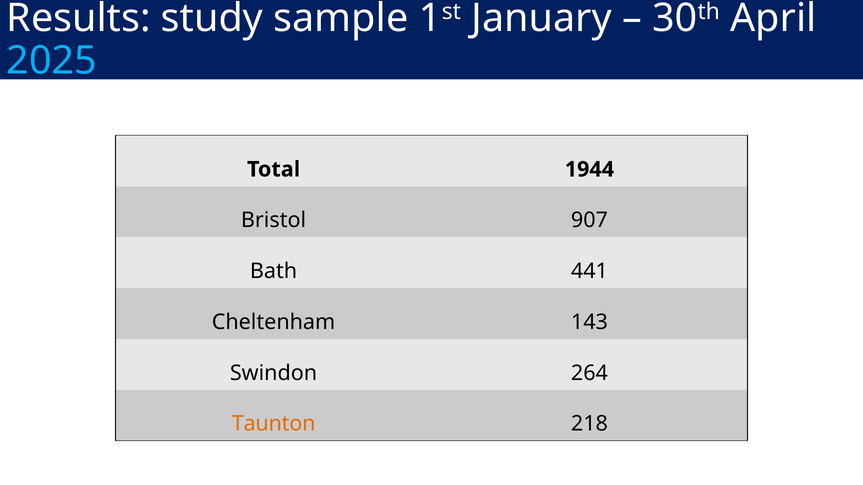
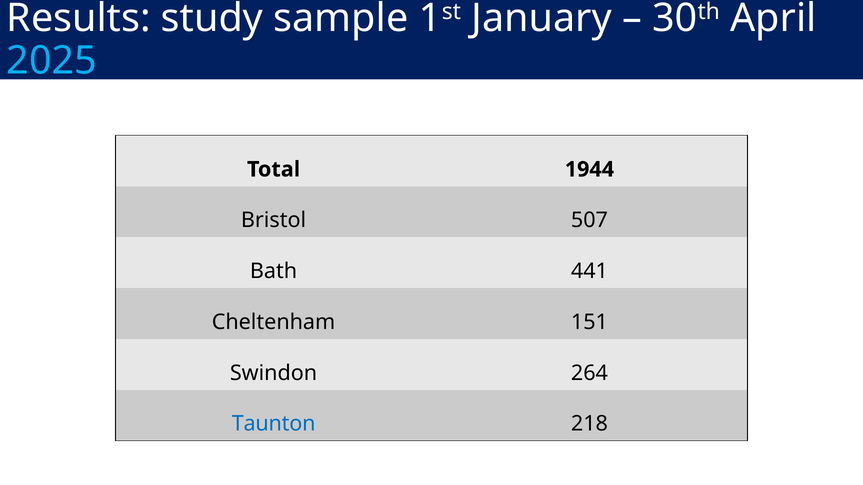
907: 907 -> 507
143: 143 -> 151
Taunton colour: orange -> blue
